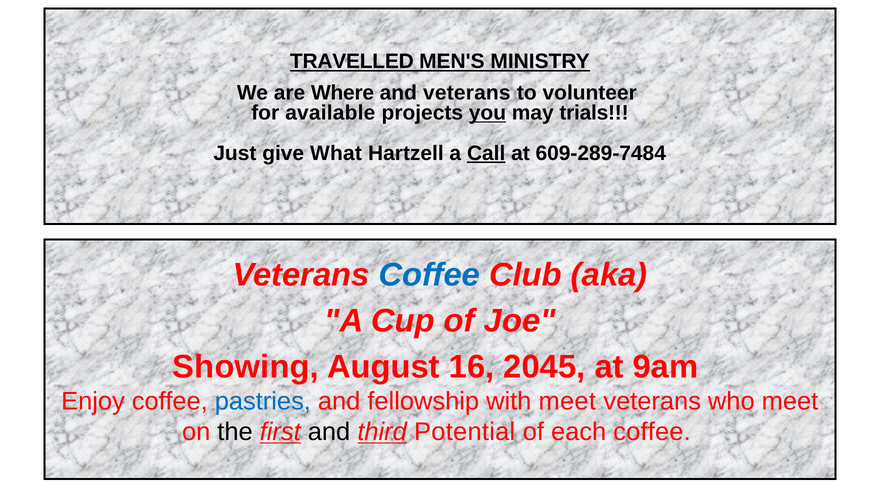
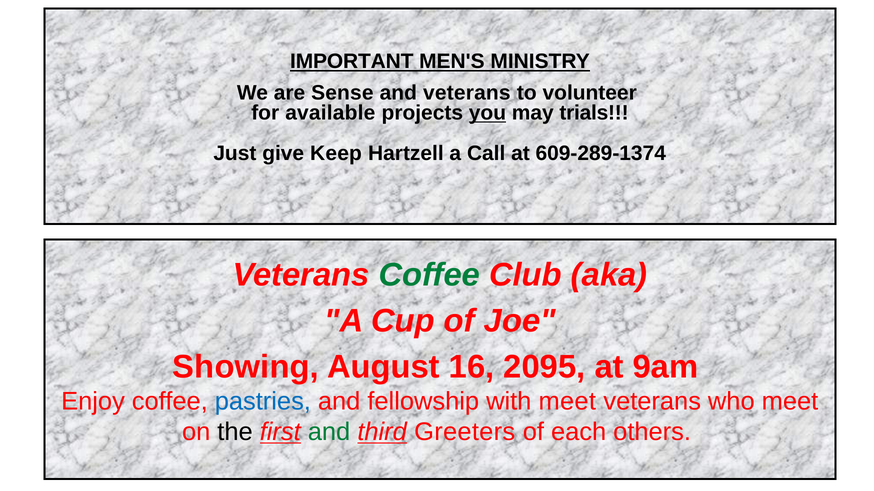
TRAVELLED: TRAVELLED -> IMPORTANT
Where: Where -> Sense
What: What -> Keep
Call underline: present -> none
609-289-7484: 609-289-7484 -> 609-289-1374
Coffee at (429, 275) colour: blue -> green
2045: 2045 -> 2095
and at (329, 432) colour: black -> green
Potential: Potential -> Greeters
each coffee: coffee -> others
